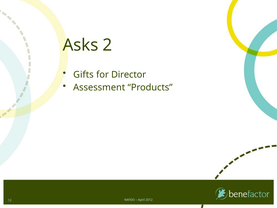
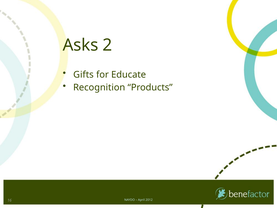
Director: Director -> Educate
Assessment: Assessment -> Recognition
